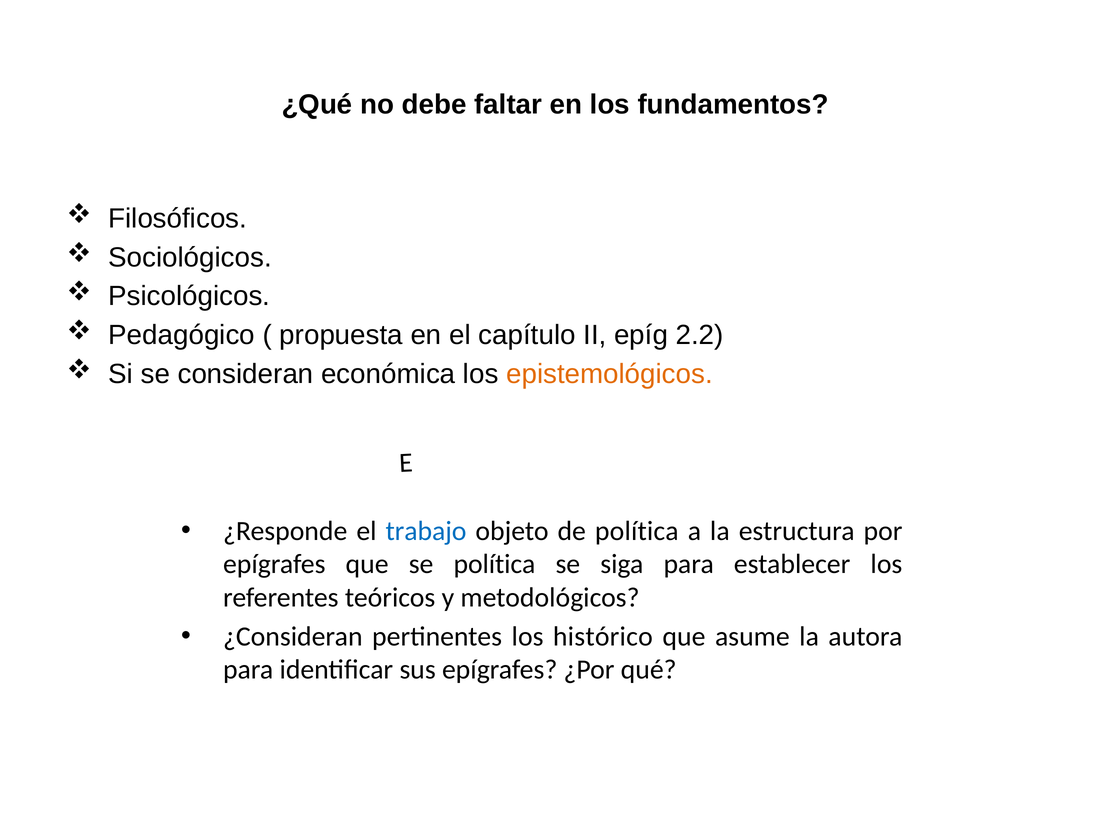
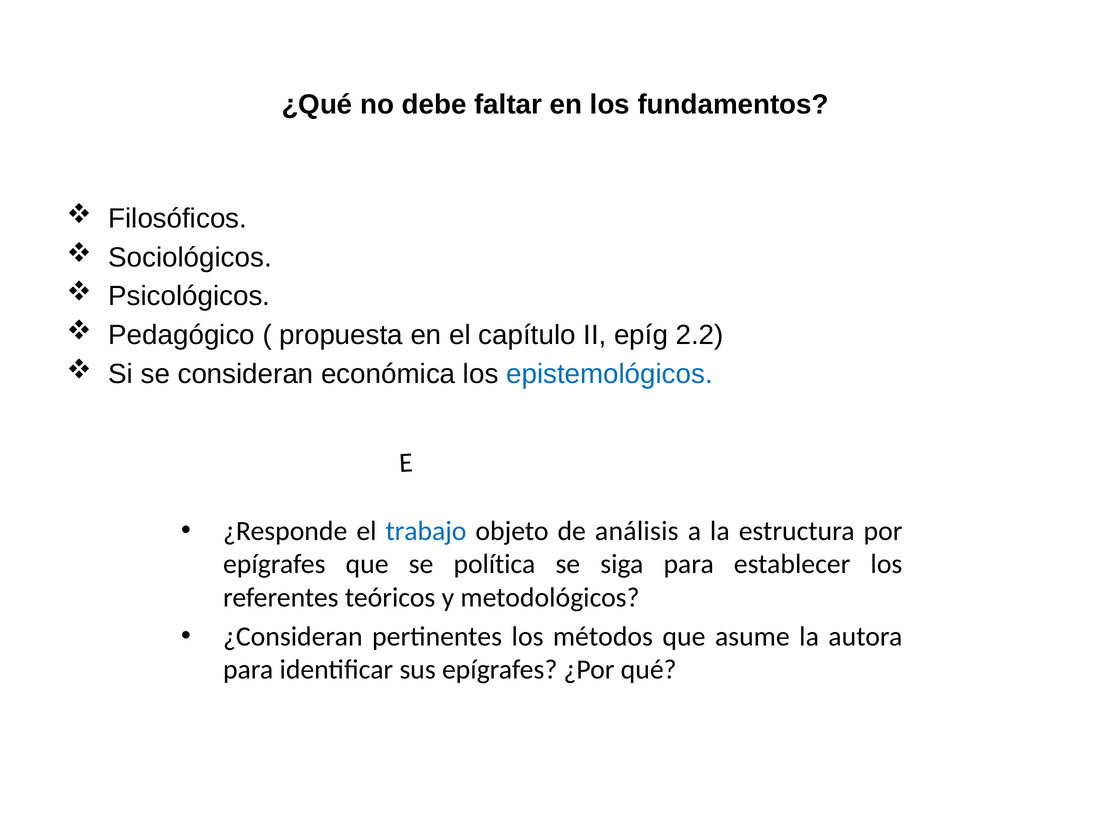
epistemológicos colour: orange -> blue
de política: política -> análisis
histórico: histórico -> métodos
